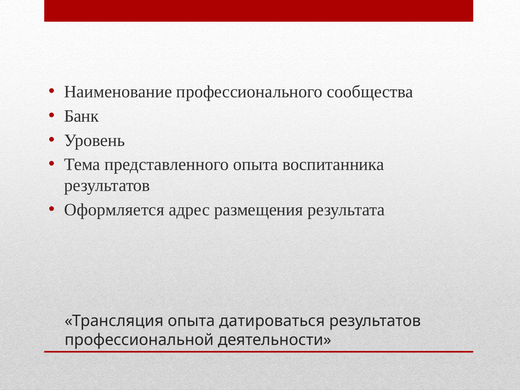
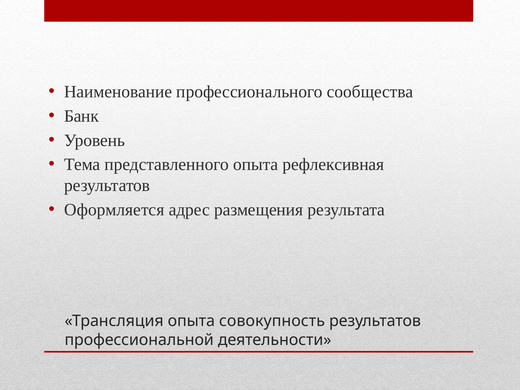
воспитанника: воспитанника -> рефлексивная
датироваться: датироваться -> совокупность
